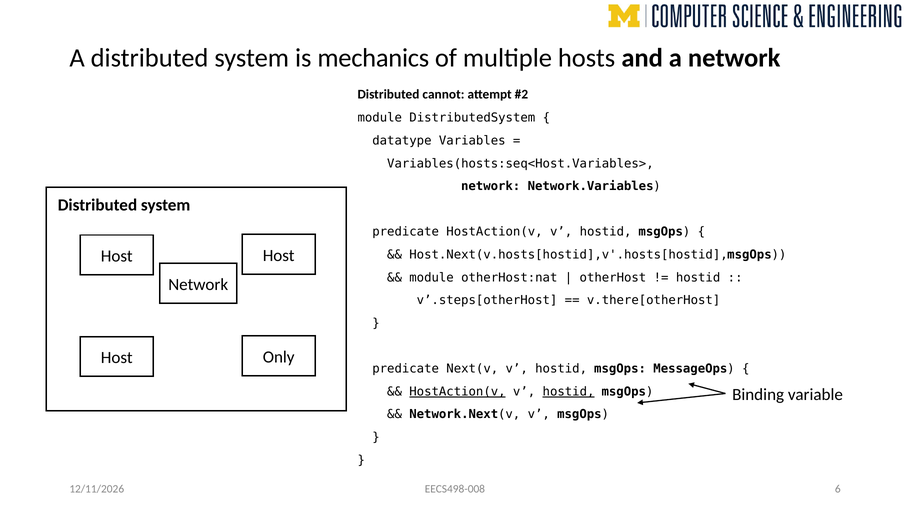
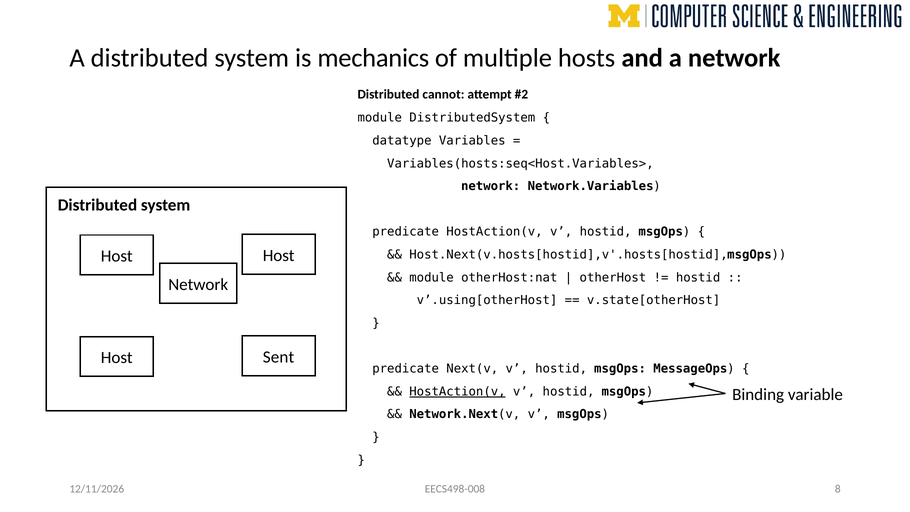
v’.steps[otherHost: v’.steps[otherHost -> v’.using[otherHost
v.there[otherHost: v.there[otherHost -> v.state[otherHost
Only: Only -> Sent
hostid at (569, 392) underline: present -> none
6: 6 -> 8
